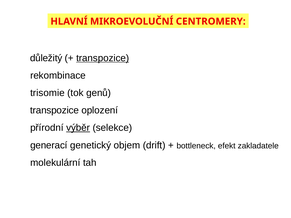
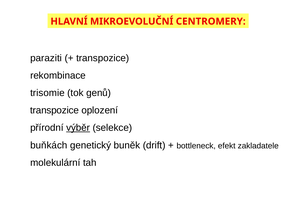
důležitý: důležitý -> paraziti
transpozice at (103, 58) underline: present -> none
generací: generací -> buňkách
objem: objem -> buněk
